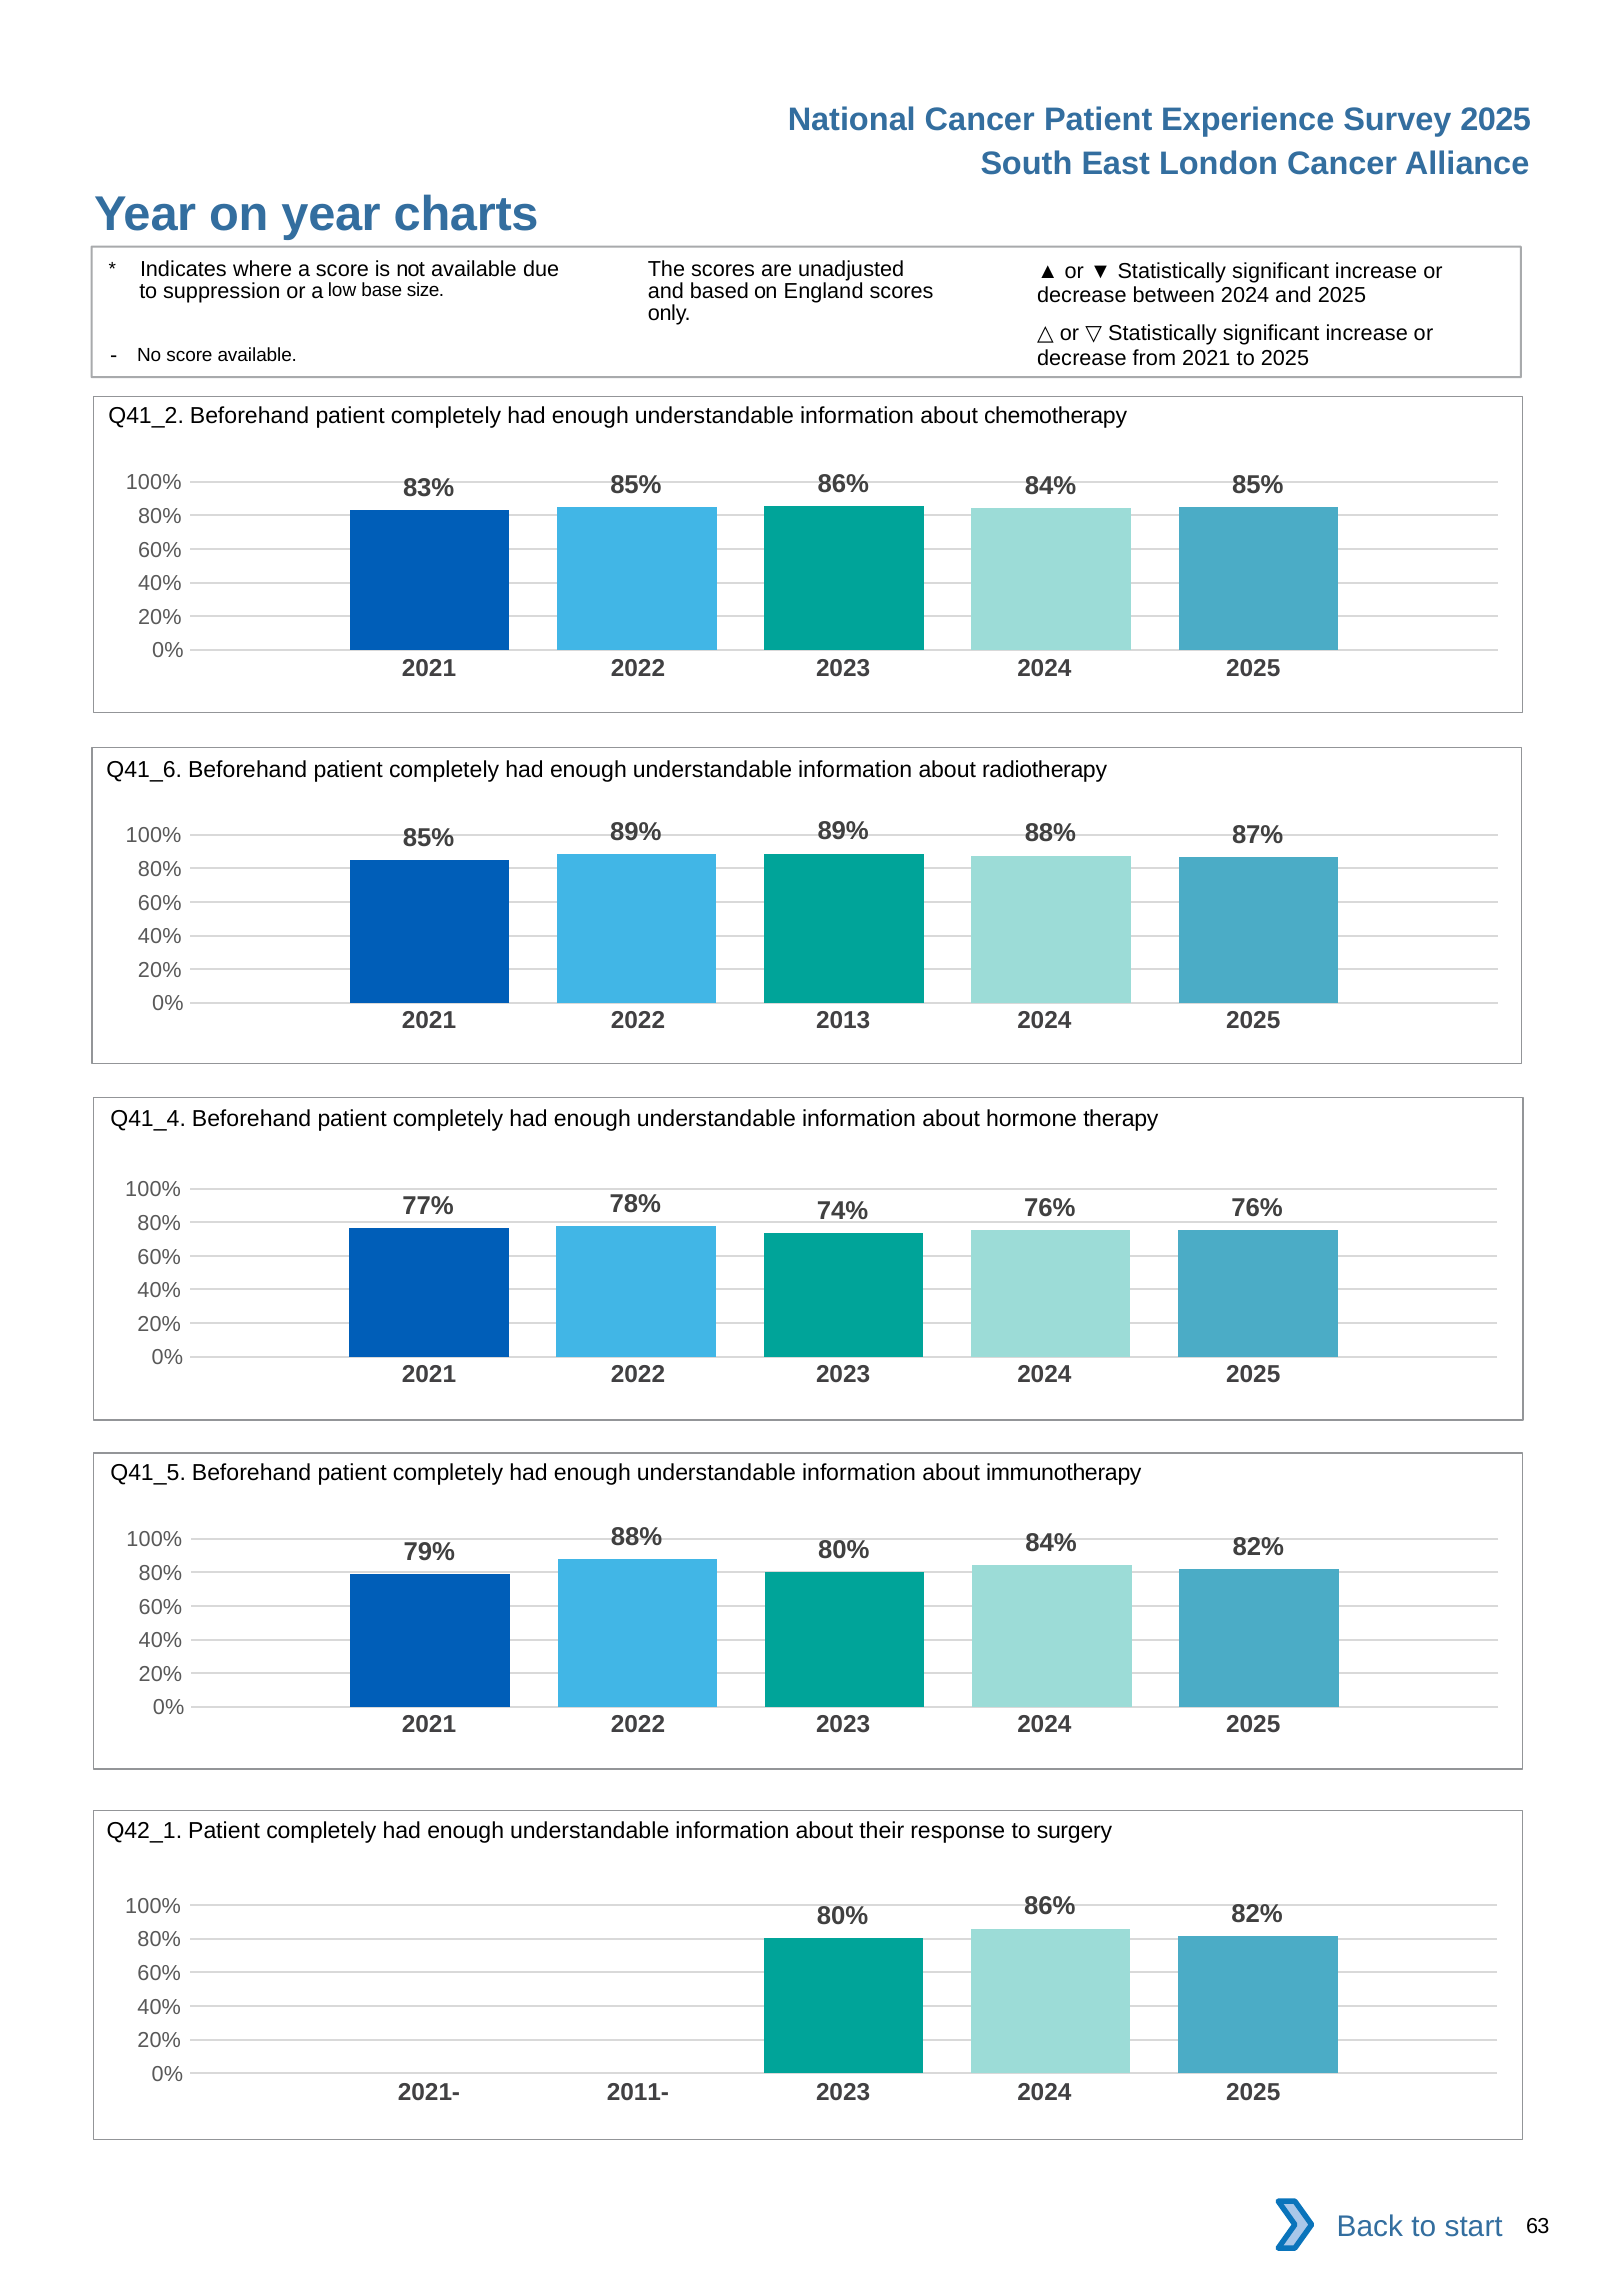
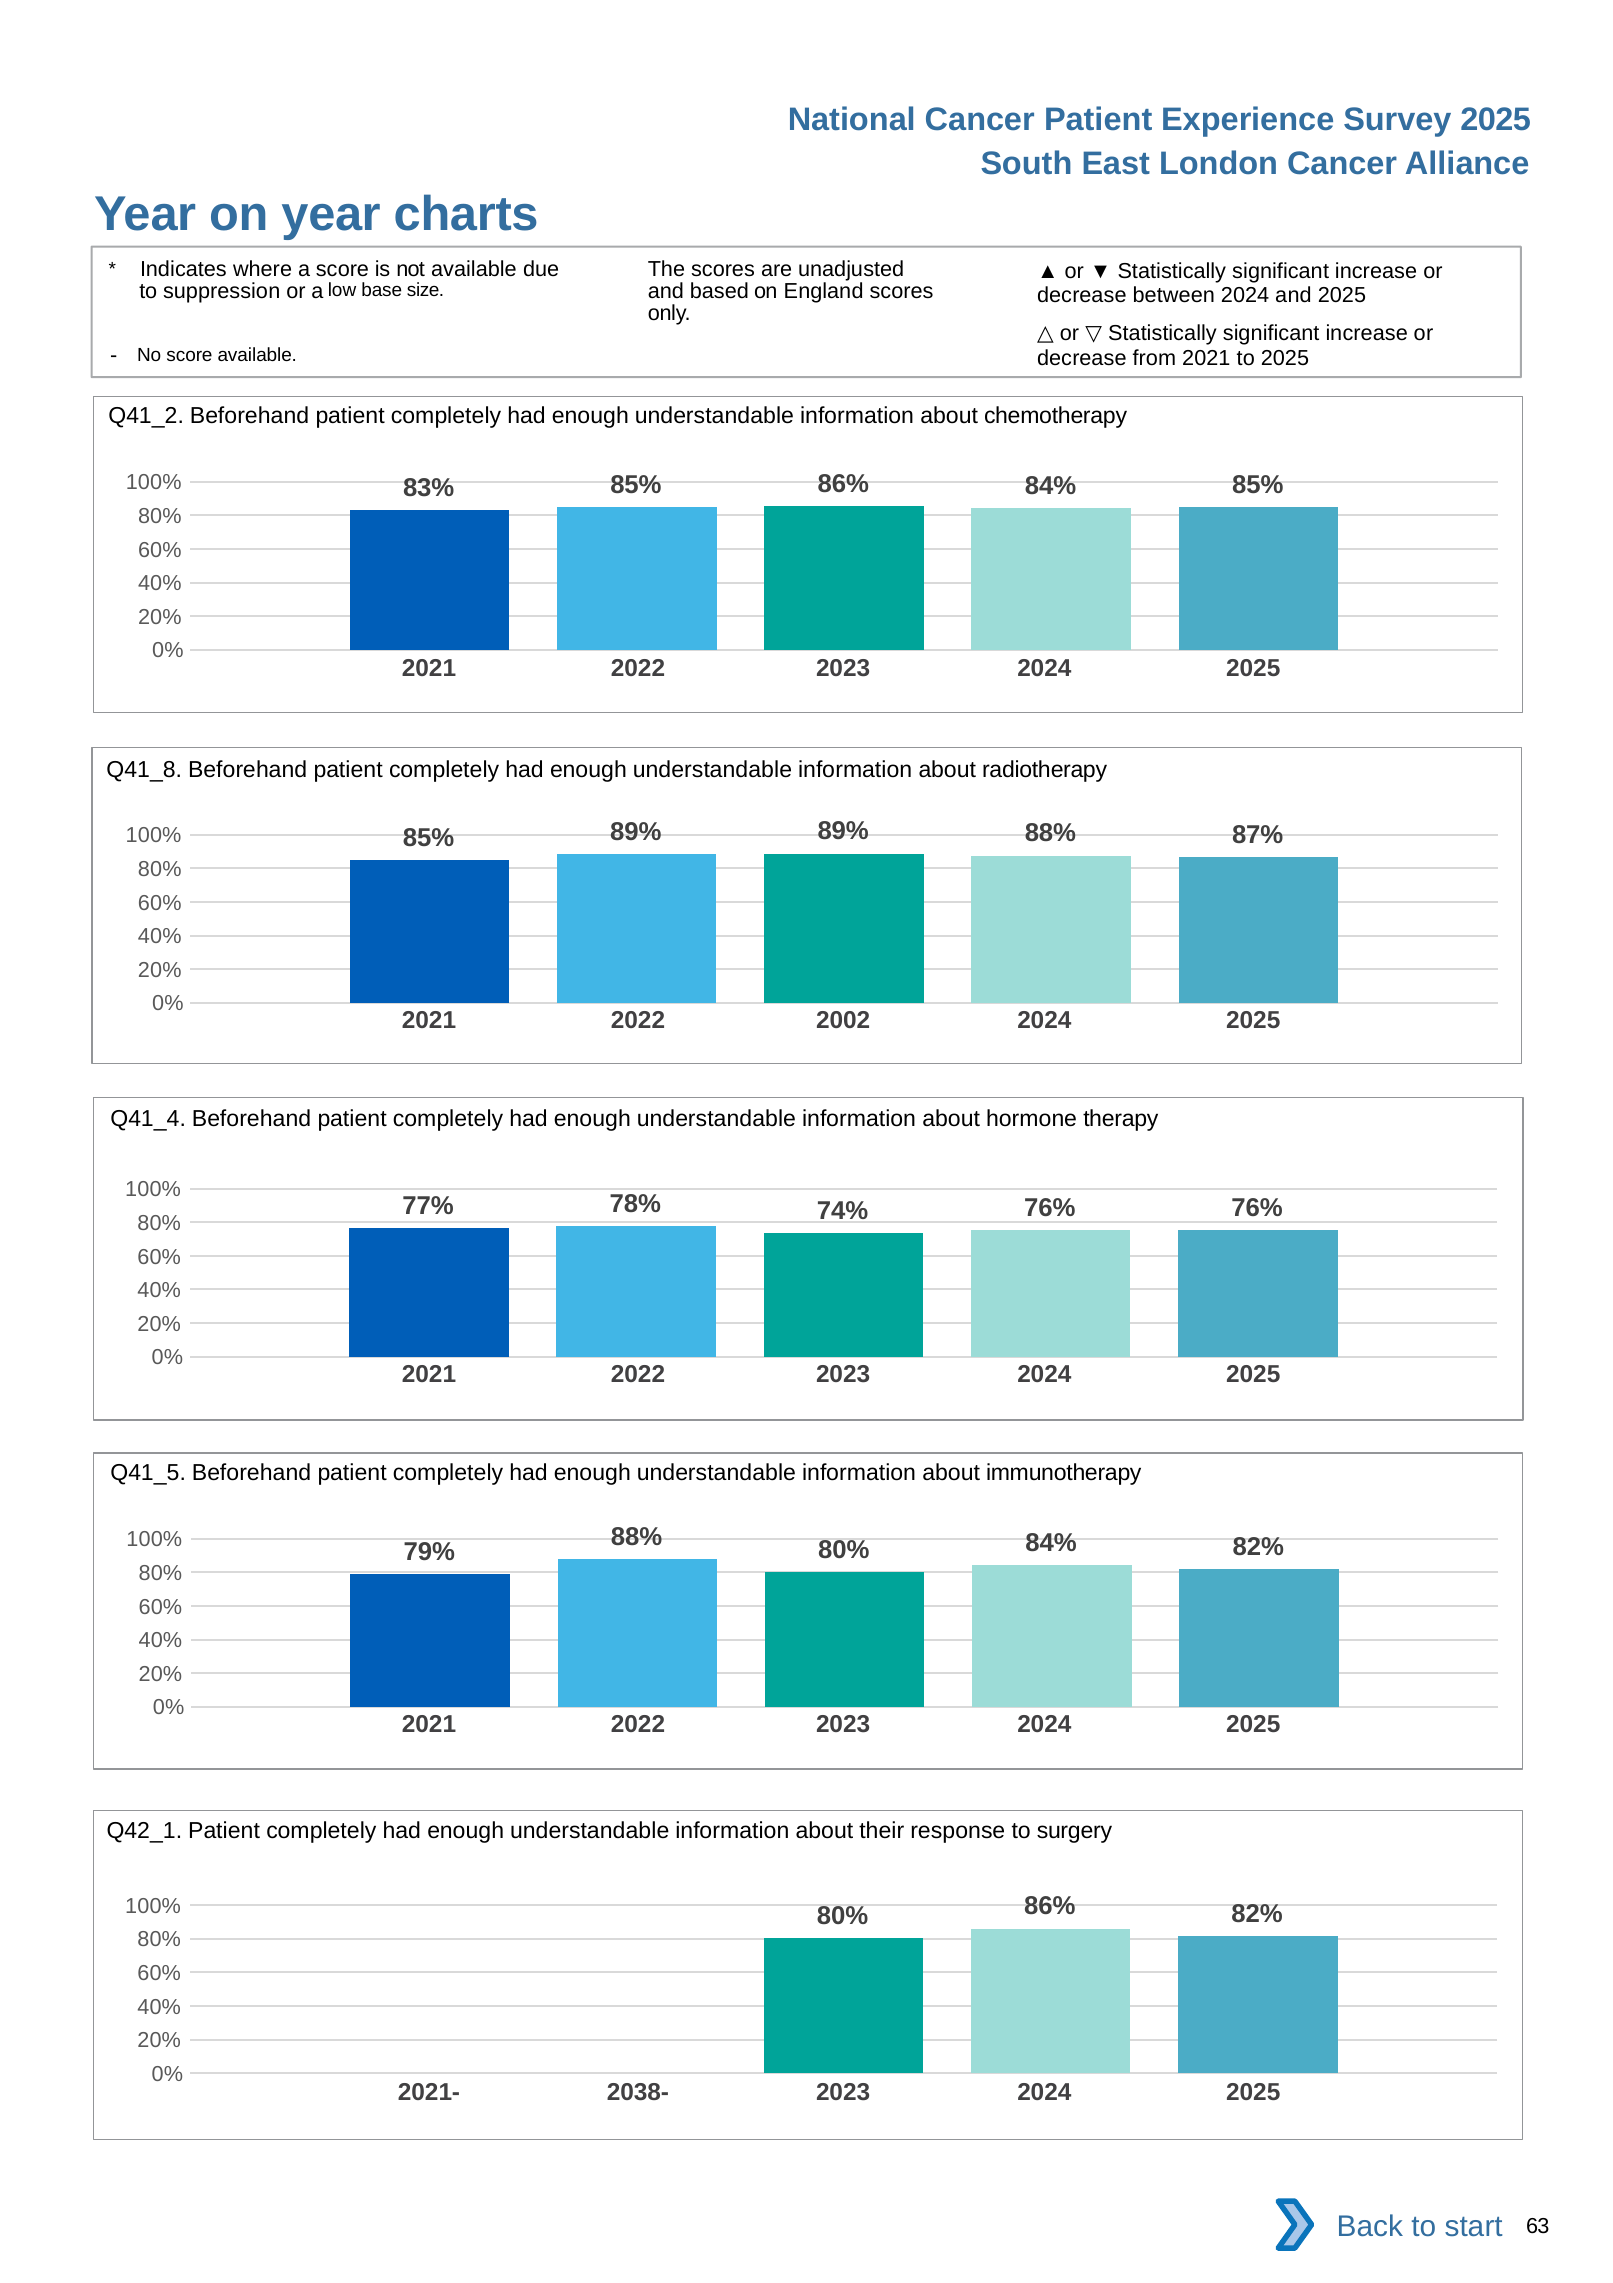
Q41_6: Q41_6 -> Q41_8
2013: 2013 -> 2002
2011-: 2011- -> 2038-
